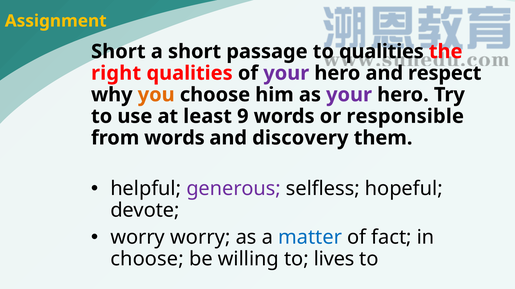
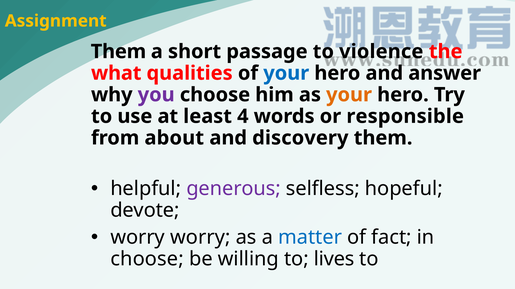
Short at (118, 52): Short -> Them
to qualities: qualities -> violence
right: right -> what
your at (286, 73) colour: purple -> blue
respect: respect -> answer
you colour: orange -> purple
your at (349, 95) colour: purple -> orange
9: 9 -> 4
from words: words -> about
